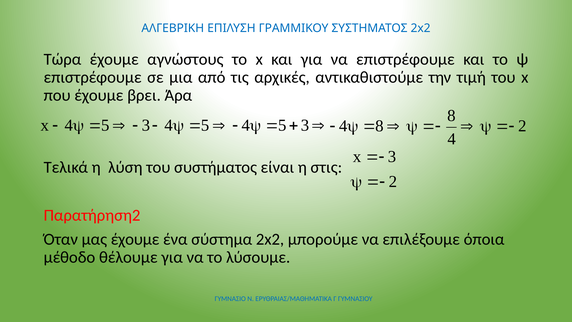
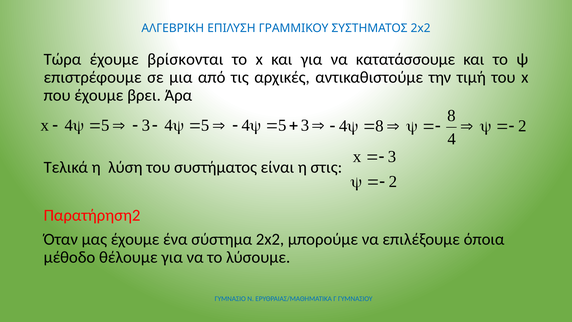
αγνώστους: αγνώστους -> βρίσκονται
να επιστρέφουμε: επιστρέφουμε -> κατατάσσουμε
